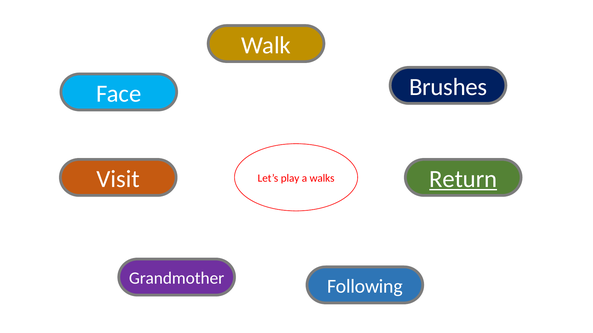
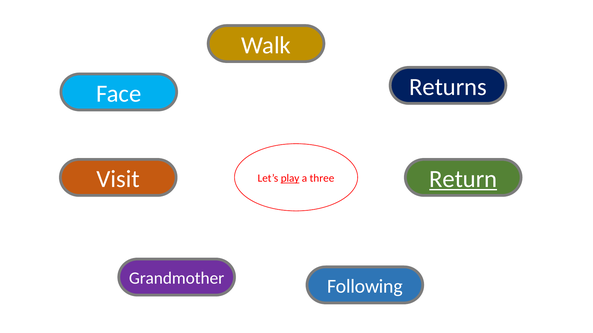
Brushes: Brushes -> Returns
play underline: none -> present
walks: walks -> three
